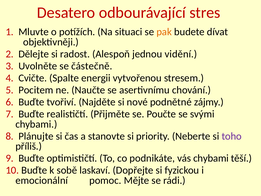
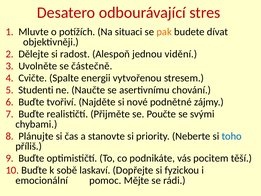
Pocitem: Pocitem -> Studenti
toho colour: purple -> blue
vás chybami: chybami -> pocitem
